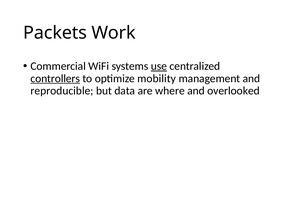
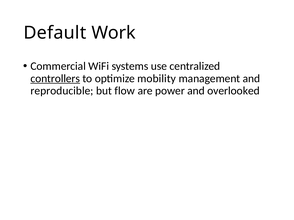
Packets: Packets -> Default
use underline: present -> none
data: data -> flow
where: where -> power
